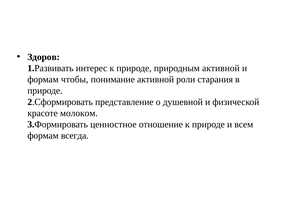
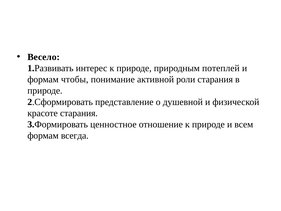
Здоров: Здоров -> Весело
природным активной: активной -> потеплей
красоте молоком: молоком -> старания
